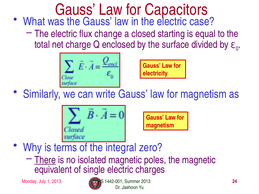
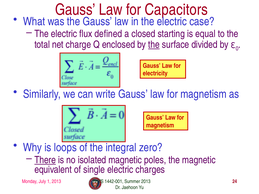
change: change -> defined
the at (154, 45) underline: none -> present
terms: terms -> loops
